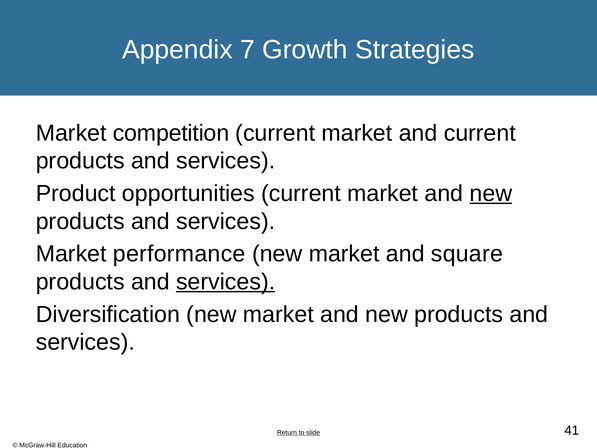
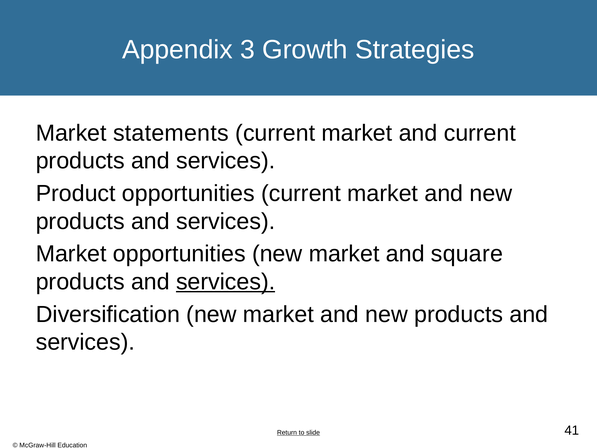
7: 7 -> 3
competition: competition -> statements
new at (491, 193) underline: present -> none
Market performance: performance -> opportunities
